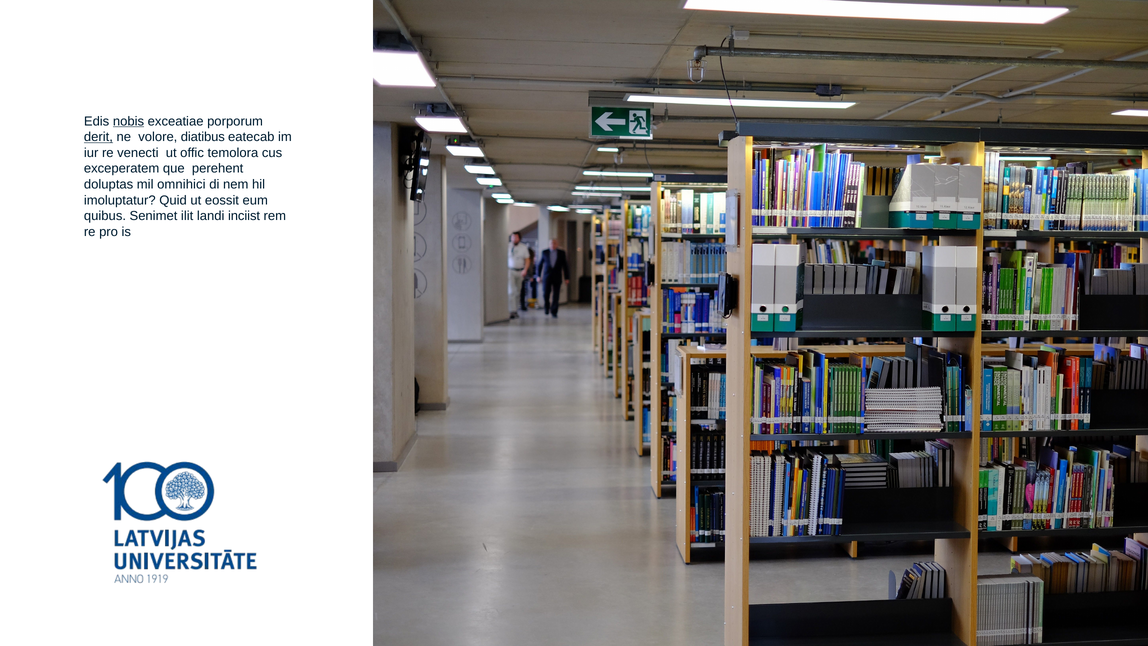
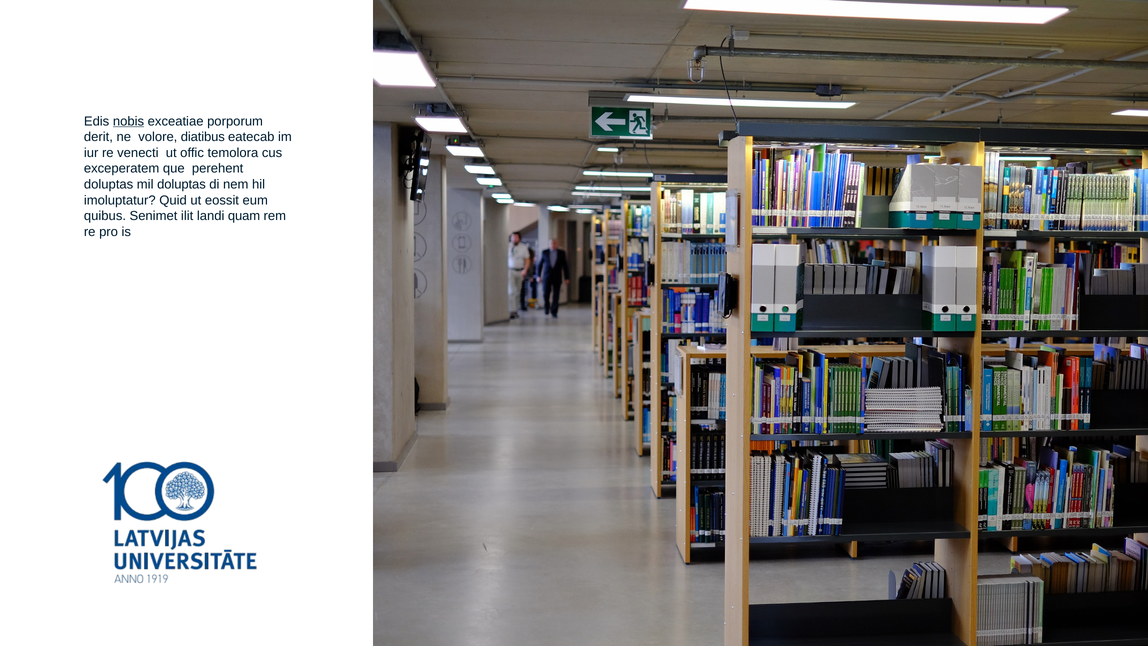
derit underline: present -> none
mil omnihici: omnihici -> doluptas
inciist: inciist -> quam
